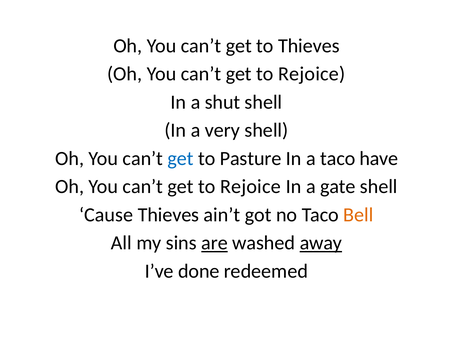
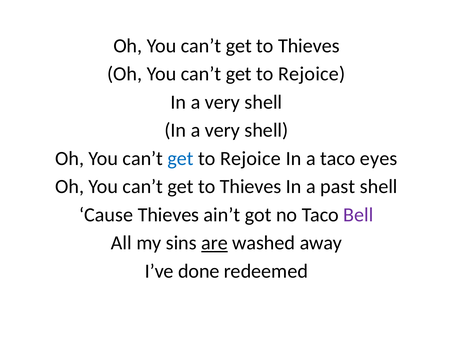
shut at (223, 102): shut -> very
Pasture at (251, 159): Pasture -> Rejoice
have: have -> eyes
Rejoice at (250, 187): Rejoice -> Thieves
gate: gate -> past
Bell colour: orange -> purple
away underline: present -> none
